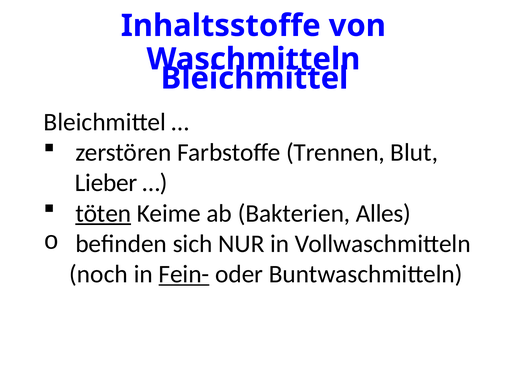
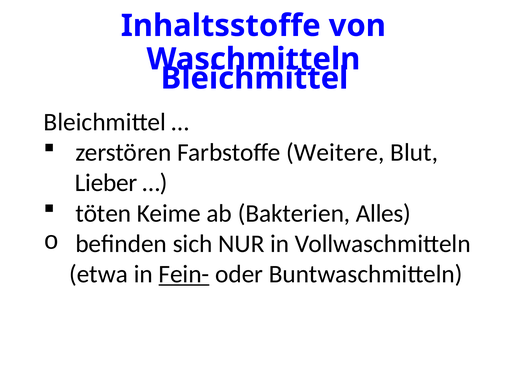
Trennen: Trennen -> Weitere
töten underline: present -> none
noch: noch -> etwa
